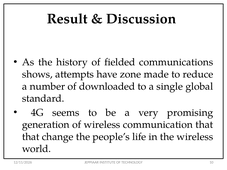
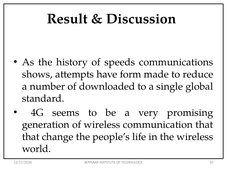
fielded: fielded -> speeds
zone: zone -> form
